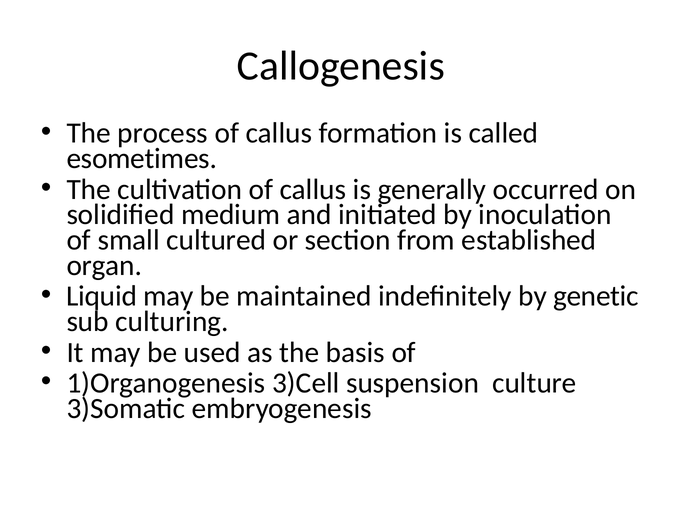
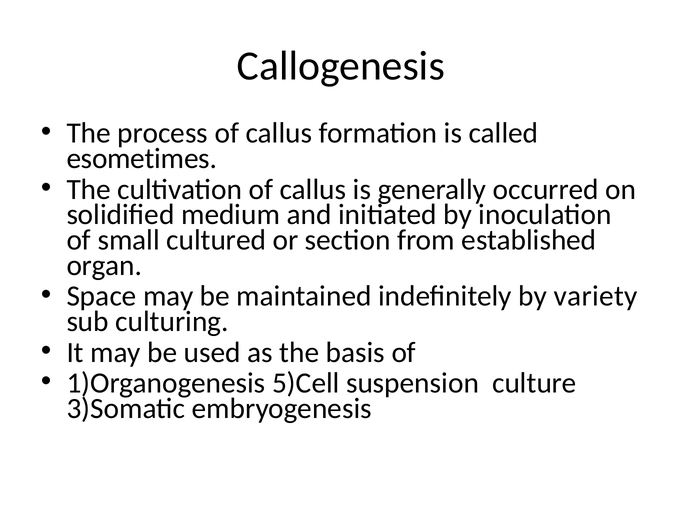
Liquid: Liquid -> Space
genetic: genetic -> variety
3)Cell: 3)Cell -> 5)Cell
